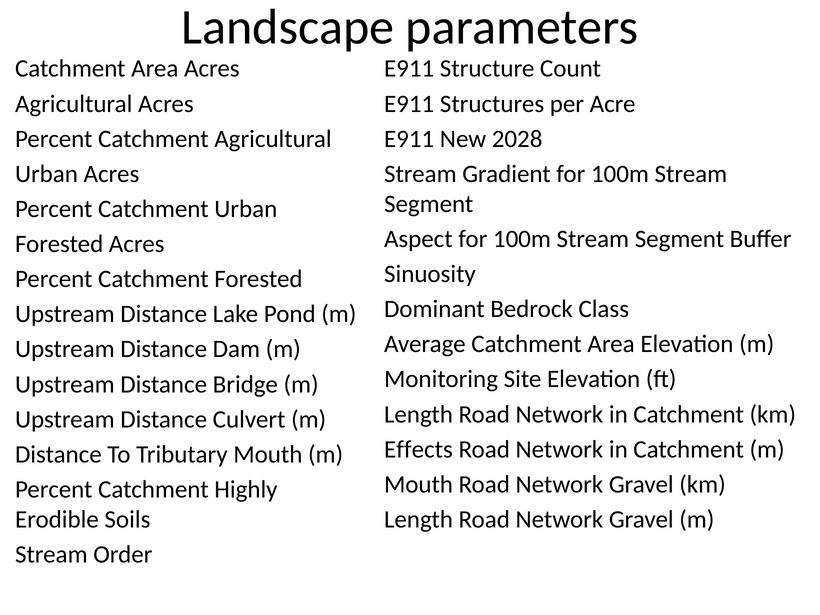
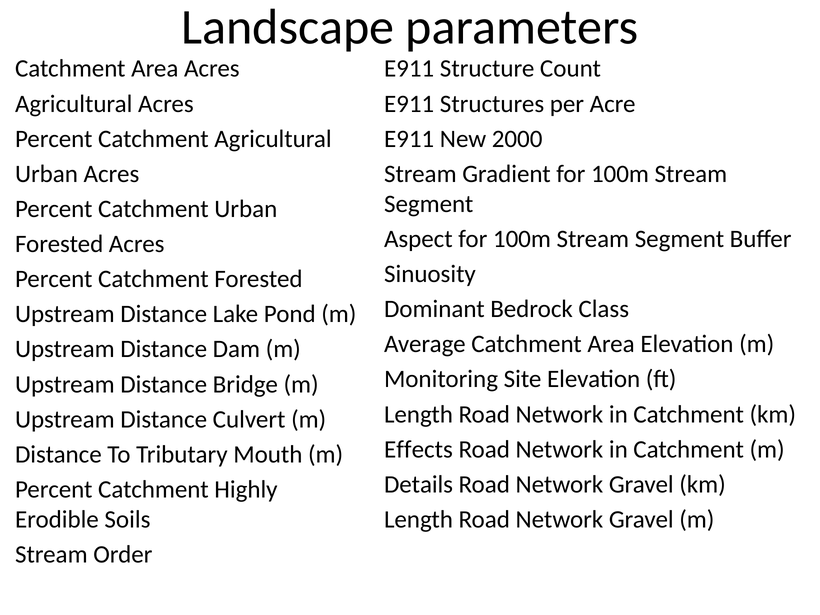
2028: 2028 -> 2000
Mouth at (419, 484): Mouth -> Details
